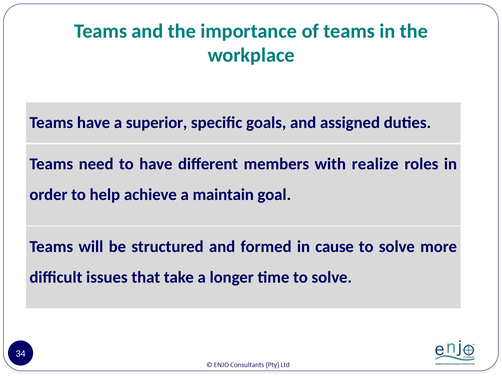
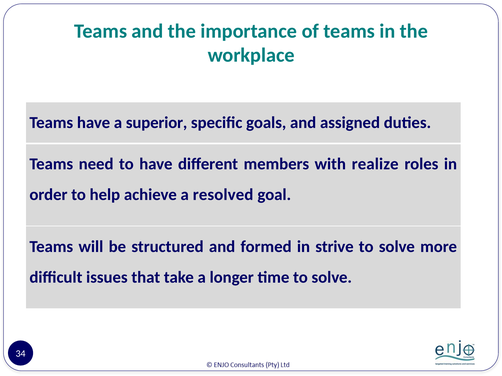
maintain: maintain -> resolved
cause: cause -> strive
